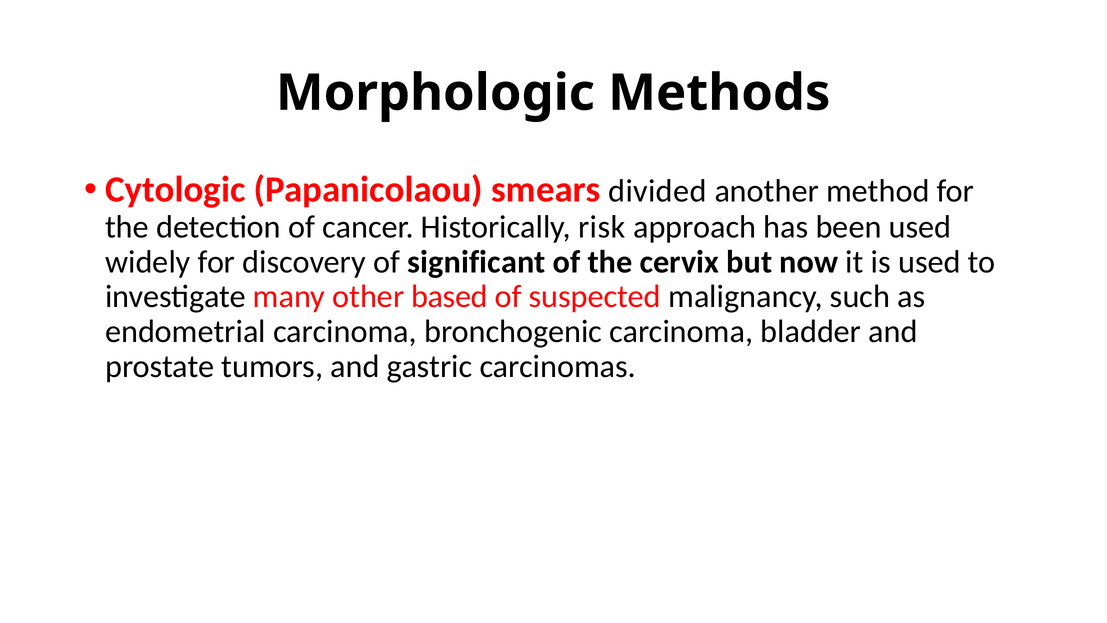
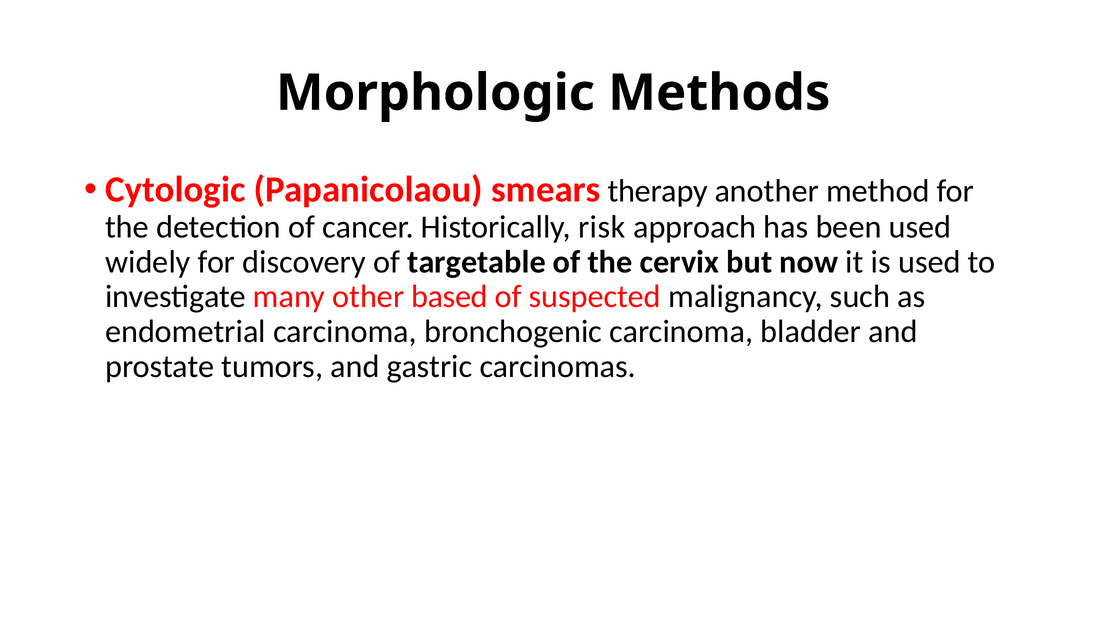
divided: divided -> therapy
significant: significant -> targetable
